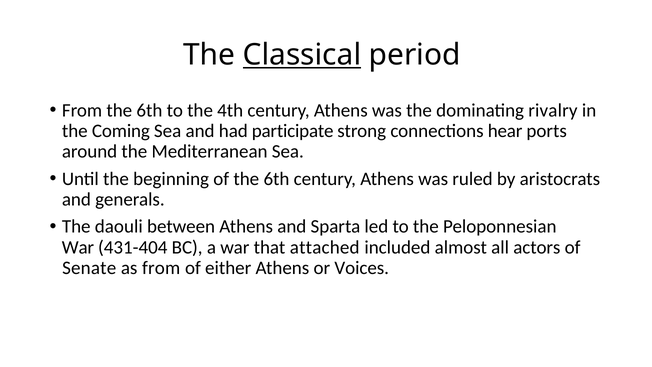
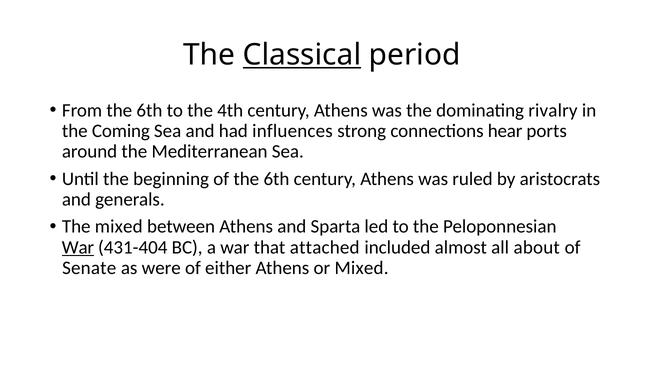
participate: participate -> influences
The daouli: daouli -> mixed
War at (78, 247) underline: none -> present
actors: actors -> about
as from: from -> were
or Voices: Voices -> Mixed
